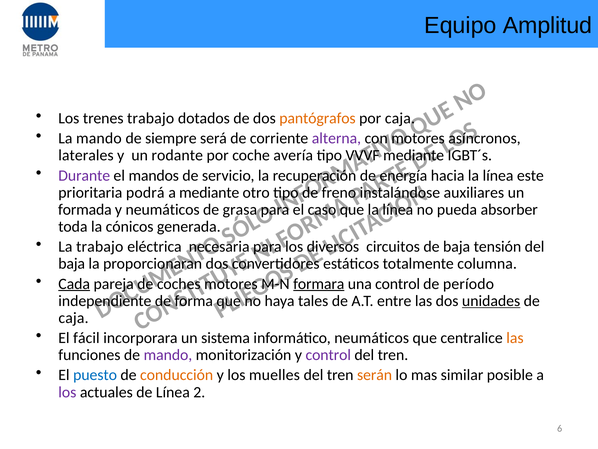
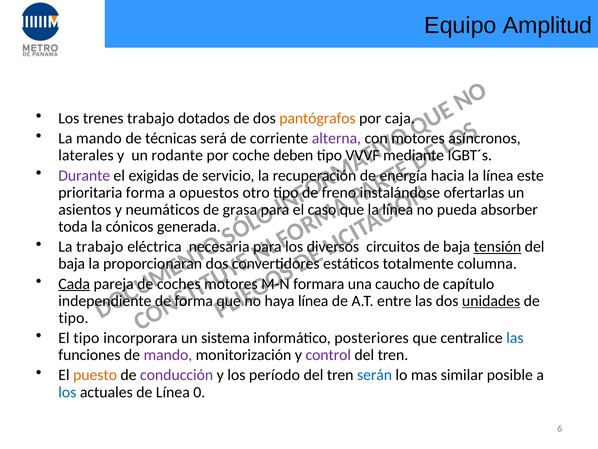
siempre: siempre -> técnicas
avería: avería -> deben
mandos: mandos -> exigidas
prioritaria podrá: podrá -> forma
a mediante: mediante -> opuestos
auxiliares: auxiliares -> ofertarlas
formada: formada -> asientos
tensión underline: none -> present
formara underline: present -> none
una control: control -> caucho
período: período -> capítulo
haya tales: tales -> línea
caja at (74, 318): caja -> tipo
El fácil: fácil -> tipo
informático neumáticos: neumáticos -> posteriores
las at (515, 338) colour: orange -> blue
puesto colour: blue -> orange
conducción colour: orange -> purple
muelles: muelles -> período
serán colour: orange -> blue
los at (67, 392) colour: purple -> blue
2: 2 -> 0
